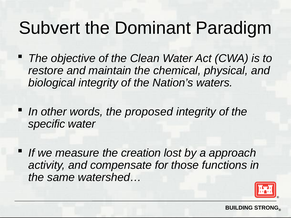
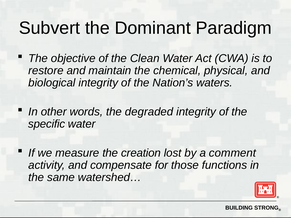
proposed: proposed -> degraded
approach: approach -> comment
